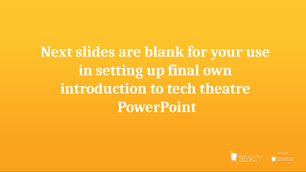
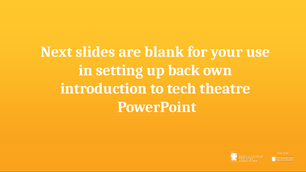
final: final -> back
